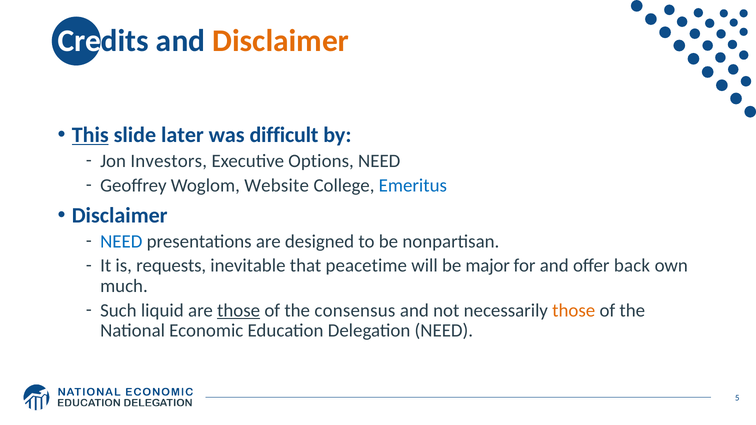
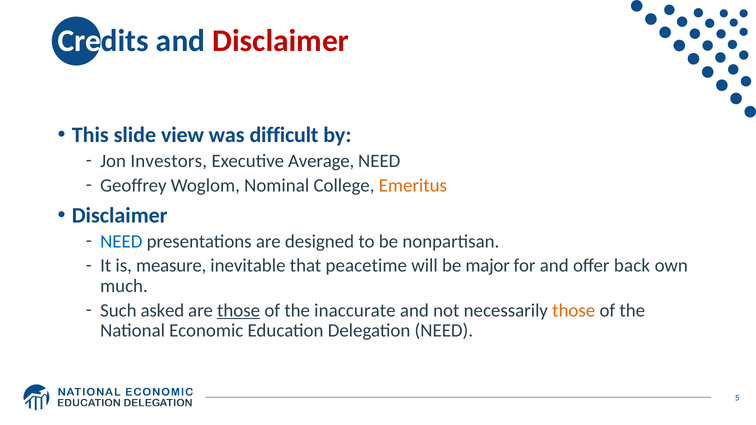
Disclaimer at (281, 41) colour: orange -> red
This underline: present -> none
later: later -> view
Options: Options -> Average
Website: Website -> Nominal
Emeritus colour: blue -> orange
requests: requests -> measure
liquid: liquid -> asked
consensus: consensus -> inaccurate
